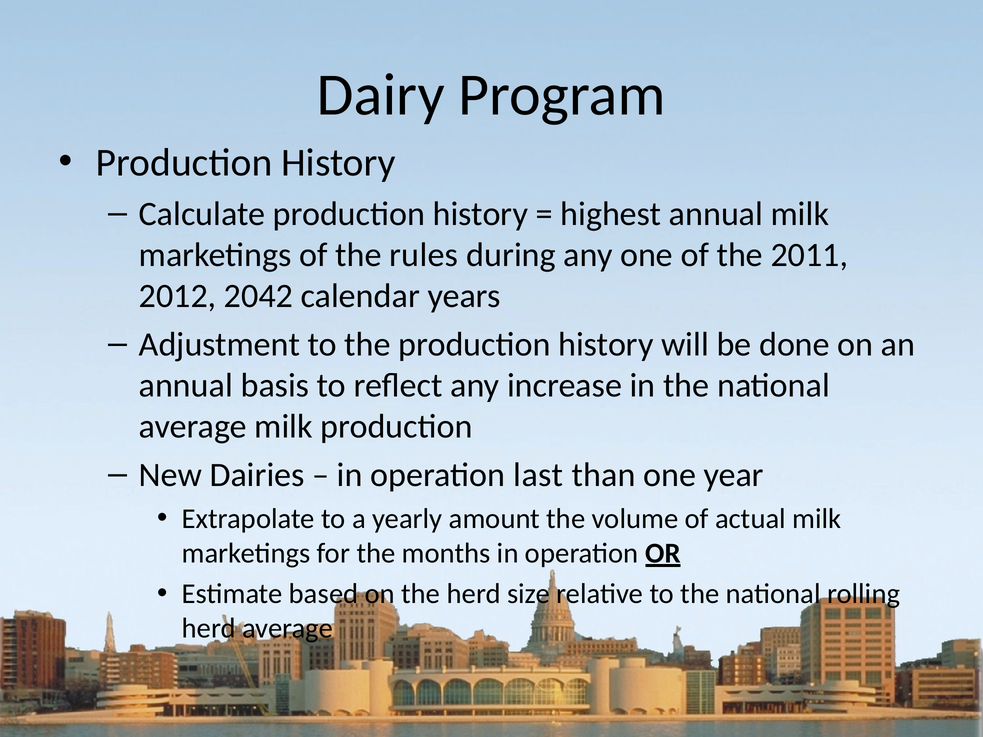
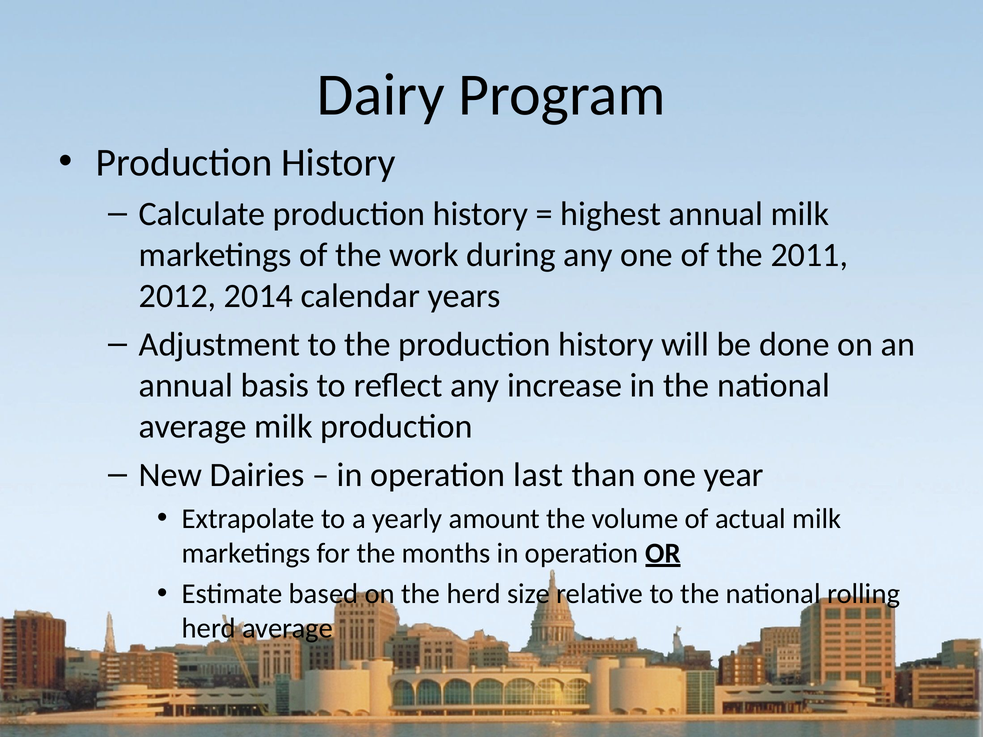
rules: rules -> work
2042: 2042 -> 2014
